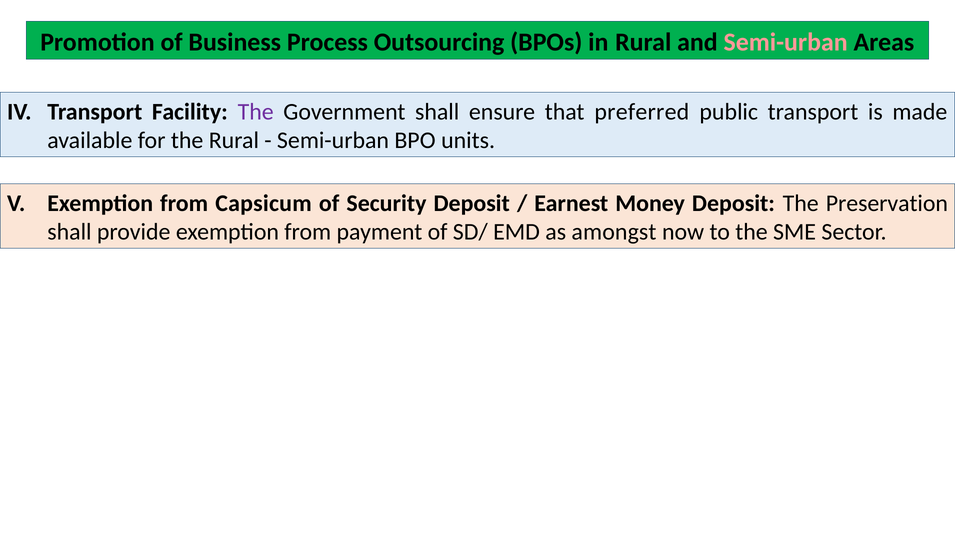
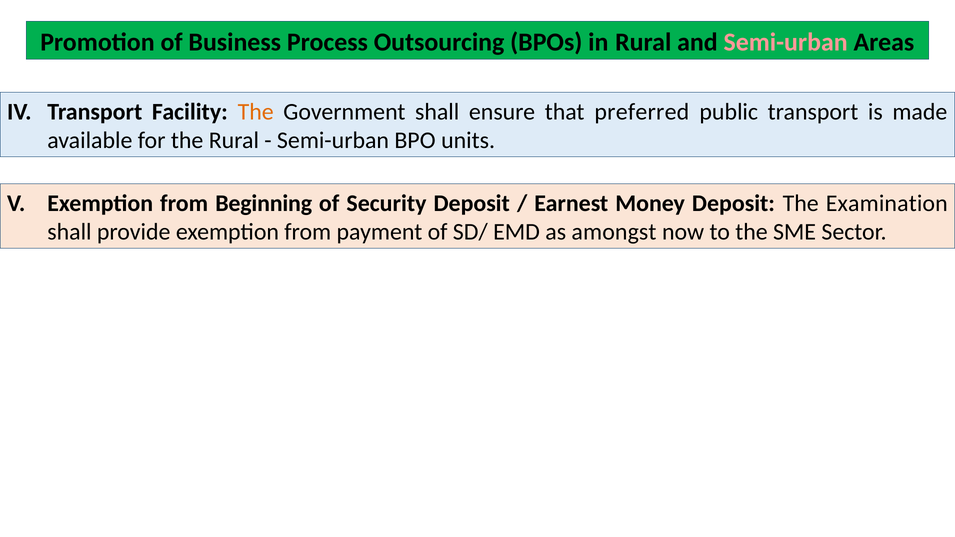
The at (256, 112) colour: purple -> orange
Capsicum: Capsicum -> Beginning
Preservation: Preservation -> Examination
